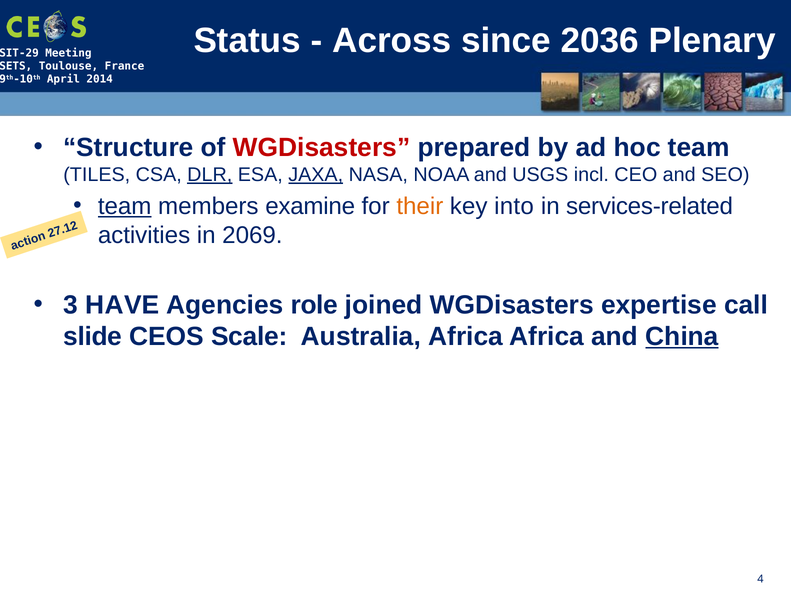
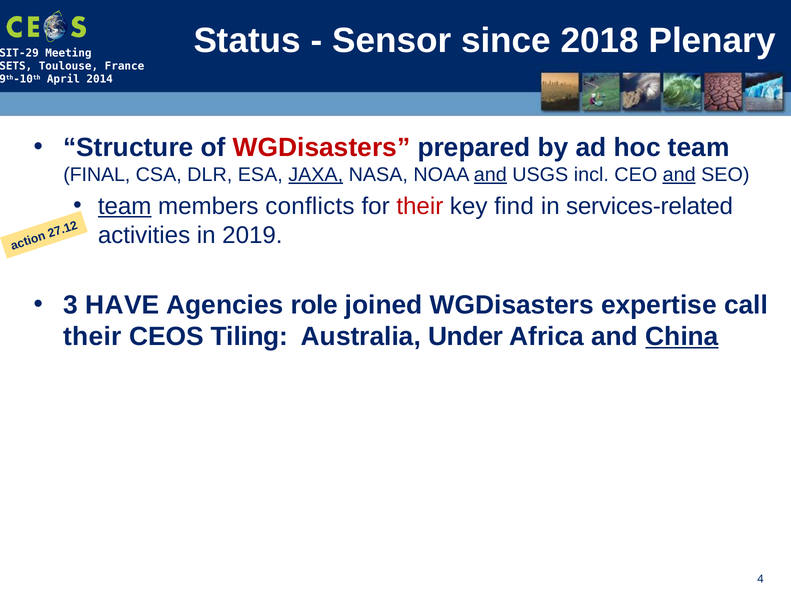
Across: Across -> Sensor
2036: 2036 -> 2018
TILES: TILES -> FINAL
DLR underline: present -> none
and at (490, 175) underline: none -> present
and at (679, 175) underline: none -> present
examine: examine -> conflicts
their at (420, 206) colour: orange -> red
into: into -> find
2069: 2069 -> 2019
slide at (93, 337): slide -> their
Scale: Scale -> Tiling
Australia Africa: Africa -> Under
